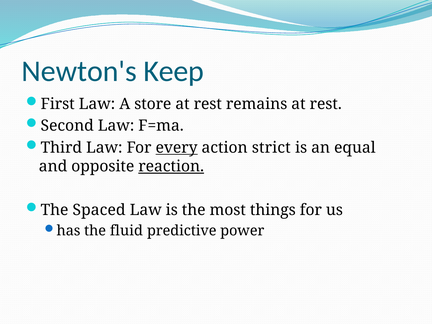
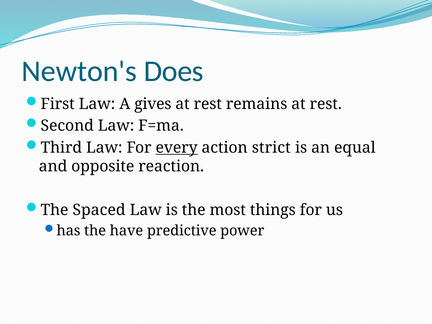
Keep: Keep -> Does
store: store -> gives
reaction underline: present -> none
fluid: fluid -> have
